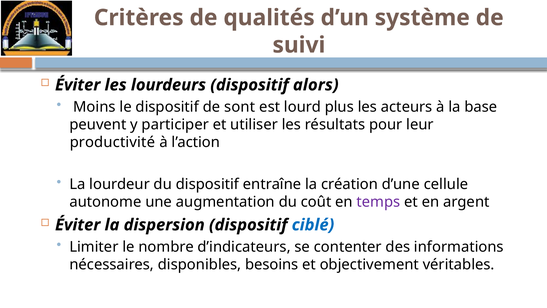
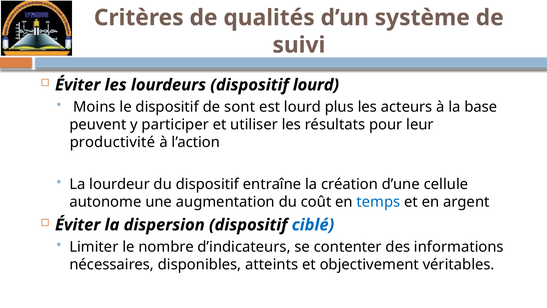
dispositif alors: alors -> lourd
temps colour: purple -> blue
besoins: besoins -> atteints
